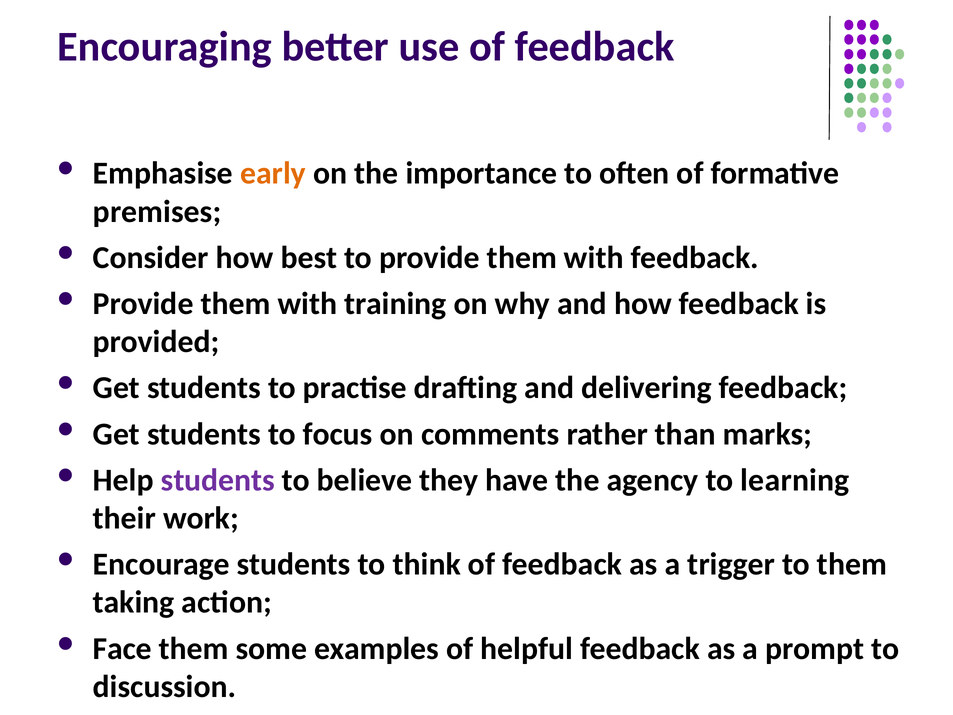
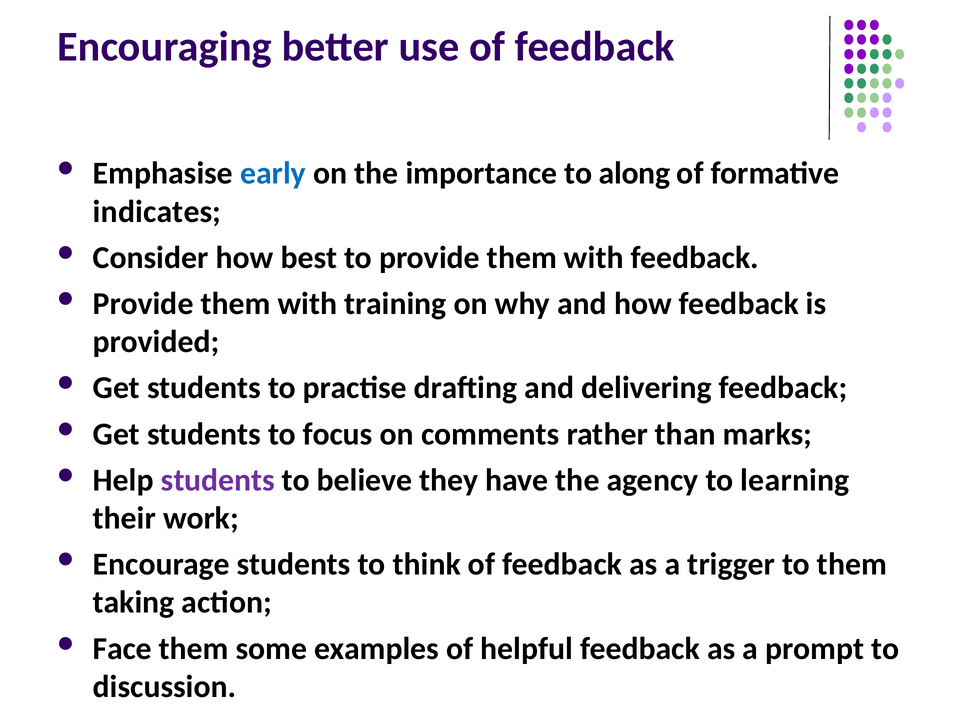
early colour: orange -> blue
often: often -> along
premises: premises -> indicates
